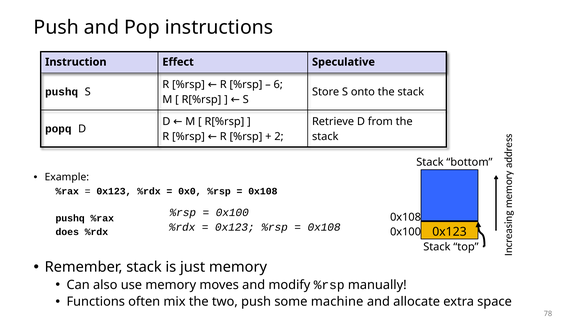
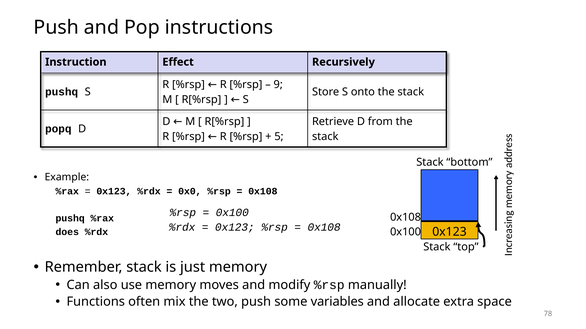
Speculative: Speculative -> Recursively
6: 6 -> 9
2: 2 -> 5
machine: machine -> variables
